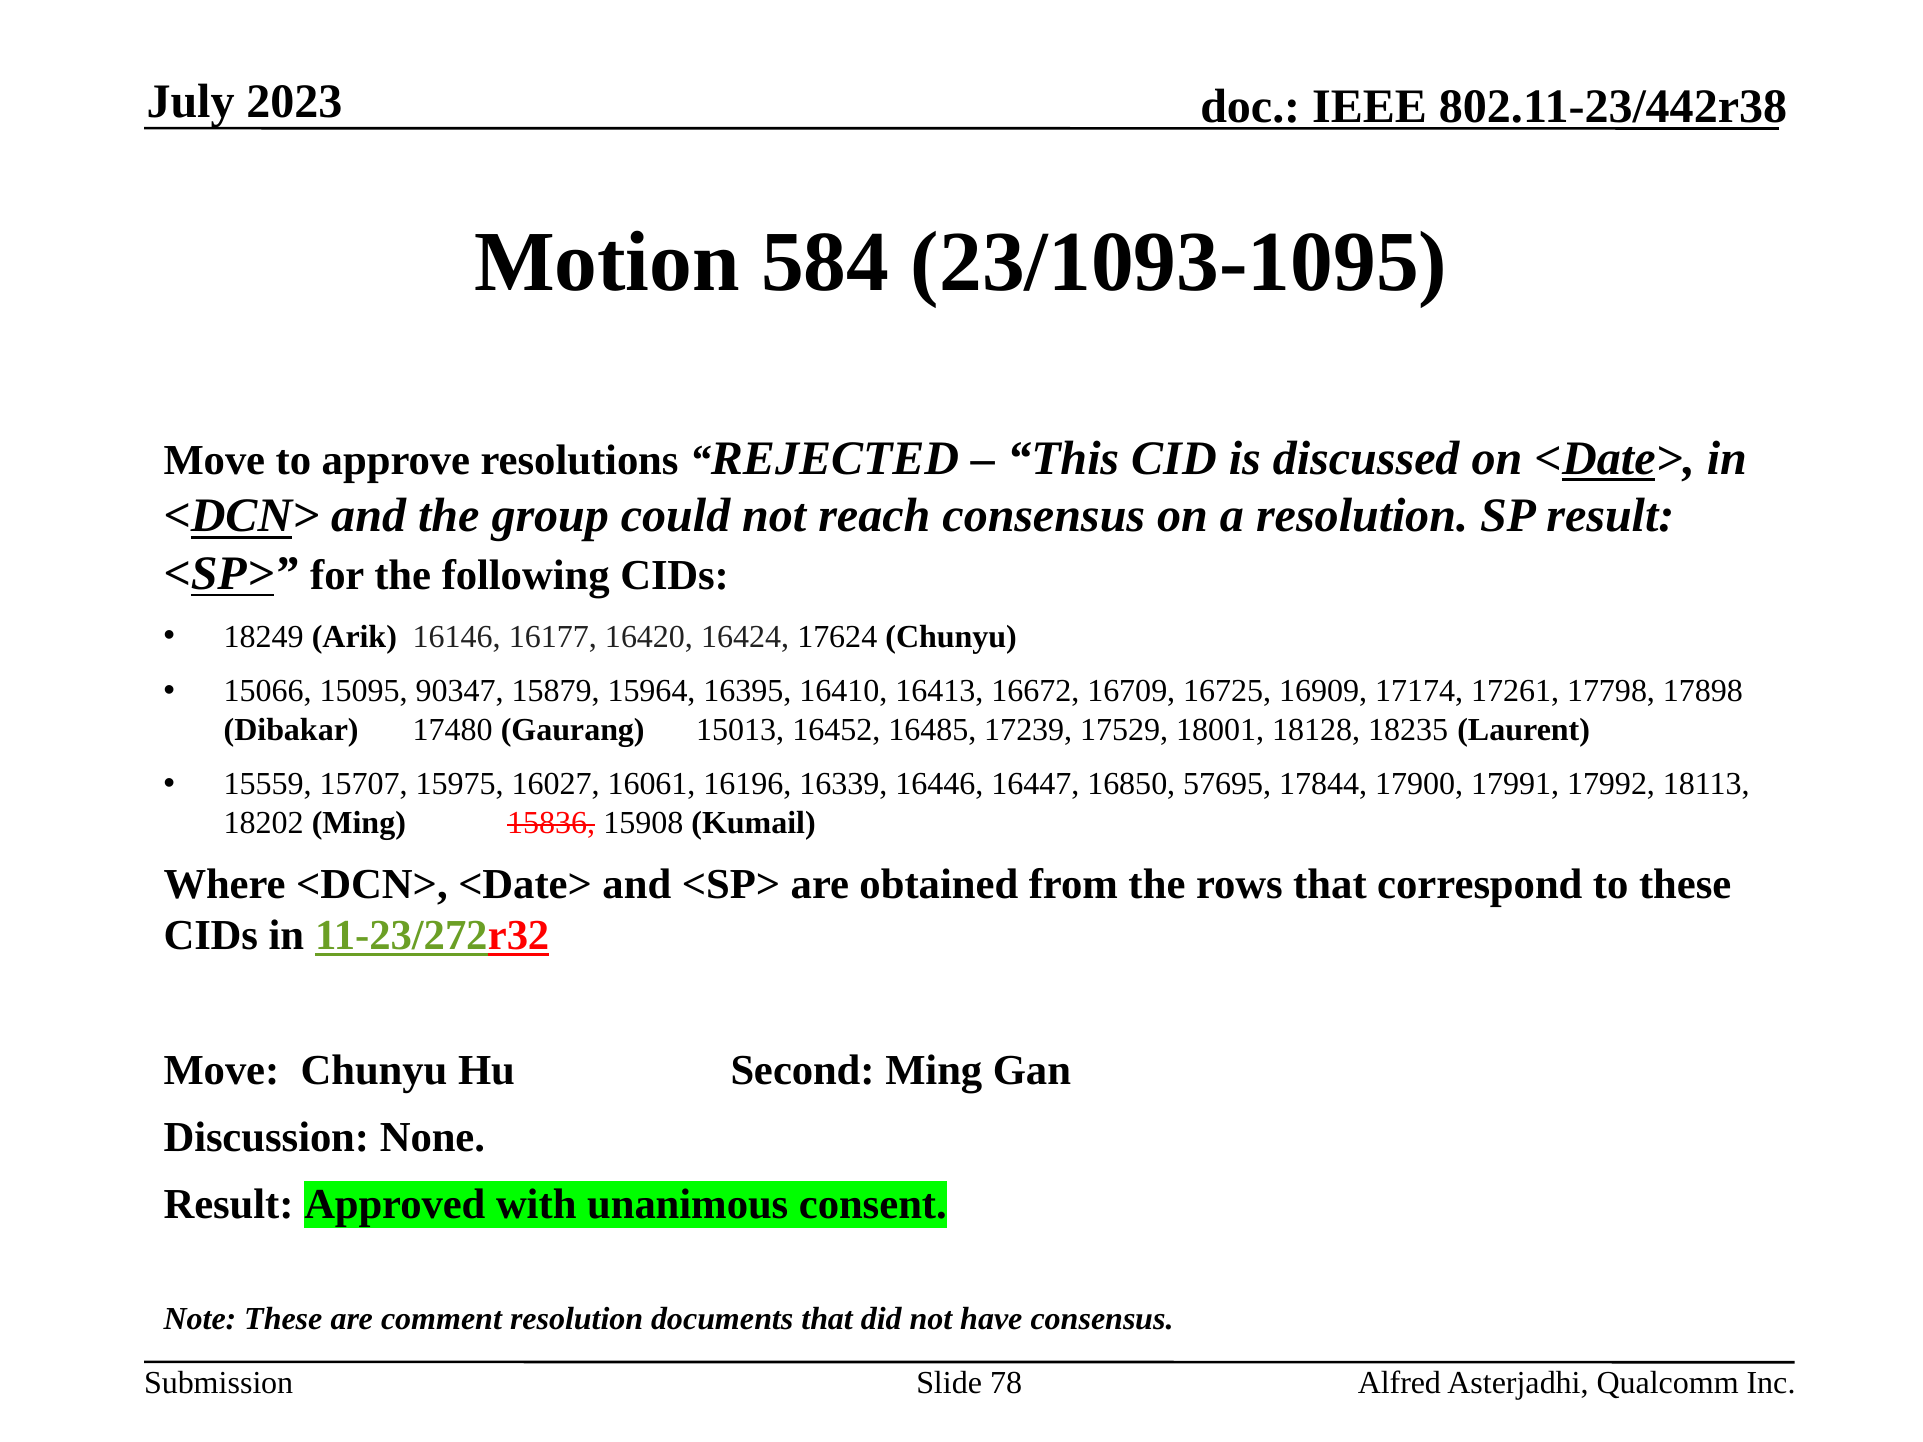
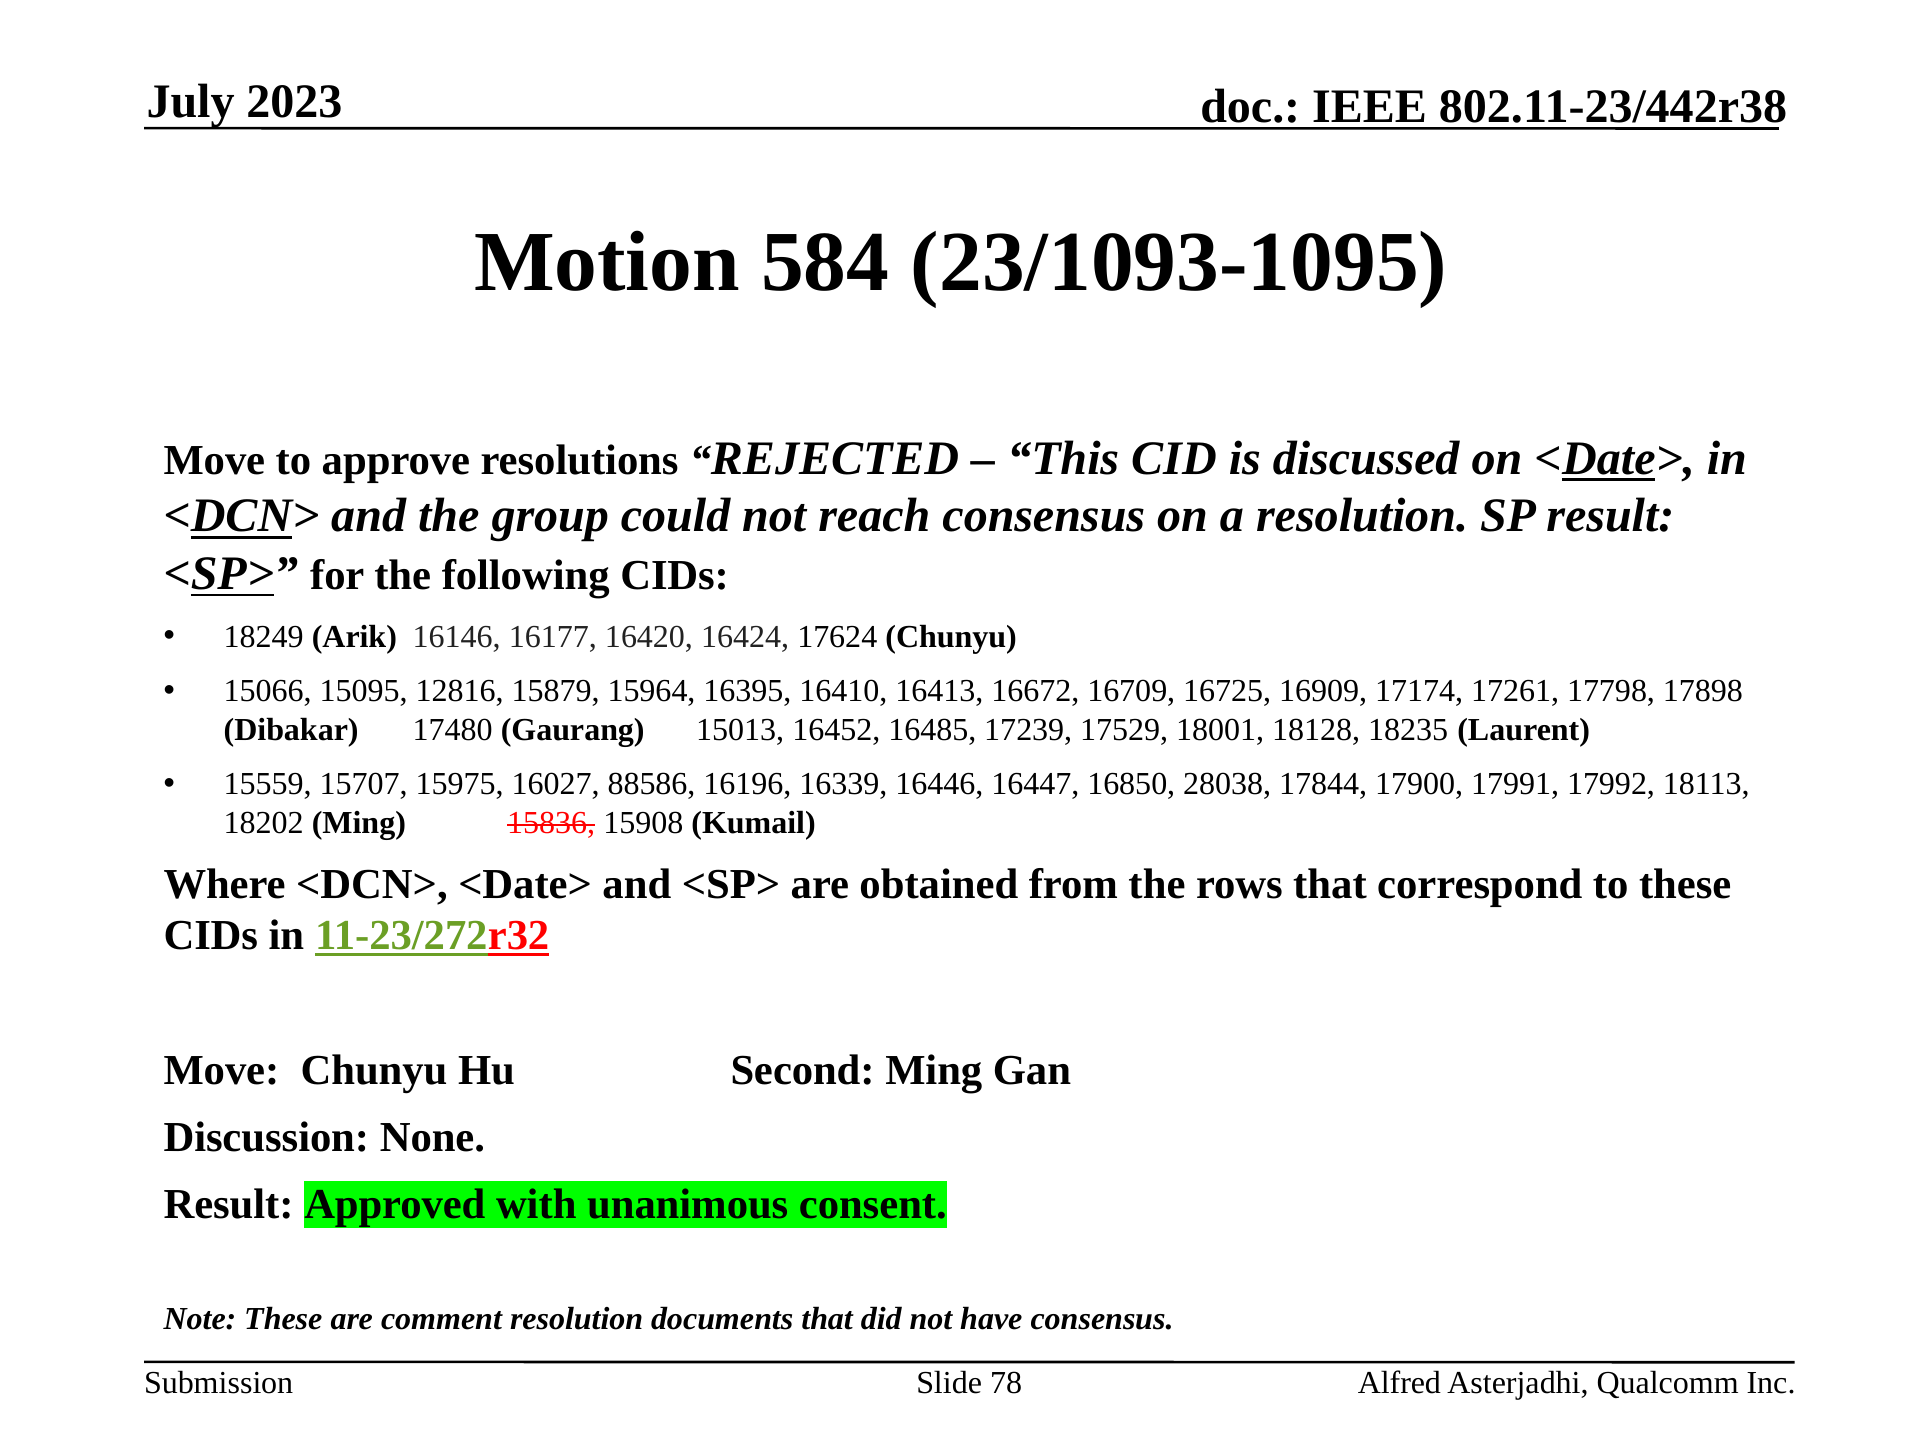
90347: 90347 -> 12816
16061: 16061 -> 88586
57695: 57695 -> 28038
